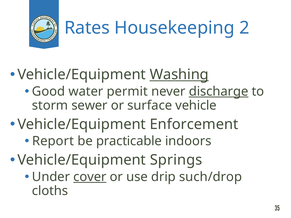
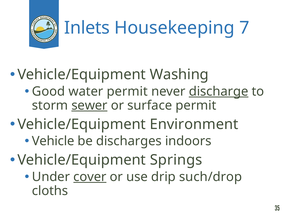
Rates: Rates -> Inlets
2: 2 -> 7
Washing underline: present -> none
sewer underline: none -> present
surface vehicle: vehicle -> permit
Enforcement: Enforcement -> Environment
Report: Report -> Vehicle
practicable: practicable -> discharges
